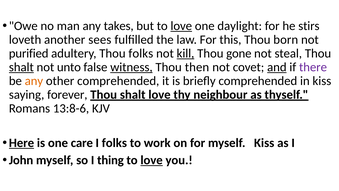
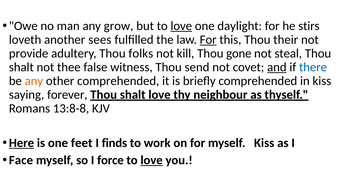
takes: takes -> grow
For at (208, 40) underline: none -> present
born: born -> their
purified: purified -> provide
kill underline: present -> none
shalt at (21, 67) underline: present -> none
unto: unto -> thee
witness underline: present -> none
then: then -> send
there colour: purple -> blue
13:8-6: 13:8-6 -> 13:8-8
care: care -> feet
I folks: folks -> finds
John: John -> Face
thing: thing -> force
